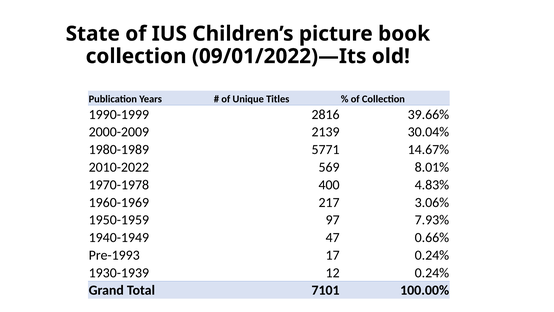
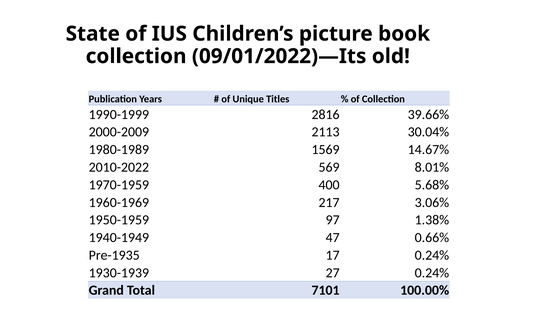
2139: 2139 -> 2113
5771: 5771 -> 1569
1970-1978: 1970-1978 -> 1970-1959
4.83%: 4.83% -> 5.68%
7.93%: 7.93% -> 1.38%
Pre-1993: Pre-1993 -> Pre-1935
12: 12 -> 27
